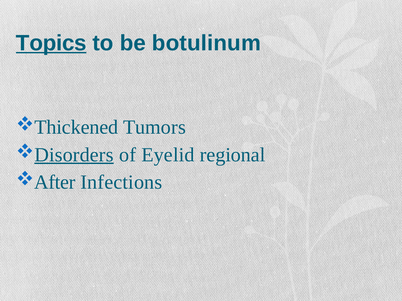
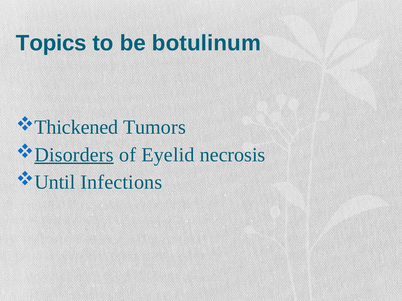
Topics underline: present -> none
regional: regional -> necrosis
After: After -> Until
